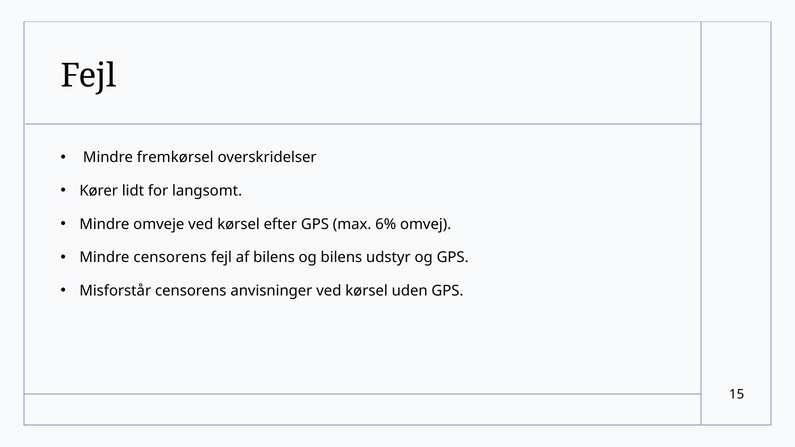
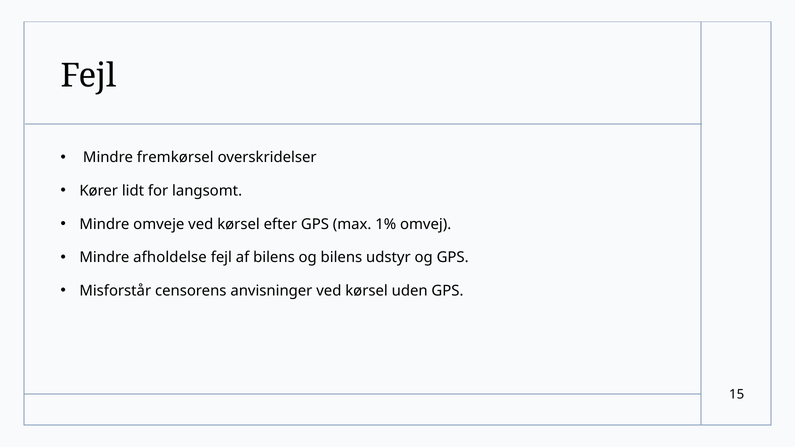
6%: 6% -> 1%
Mindre censorens: censorens -> afholdelse
